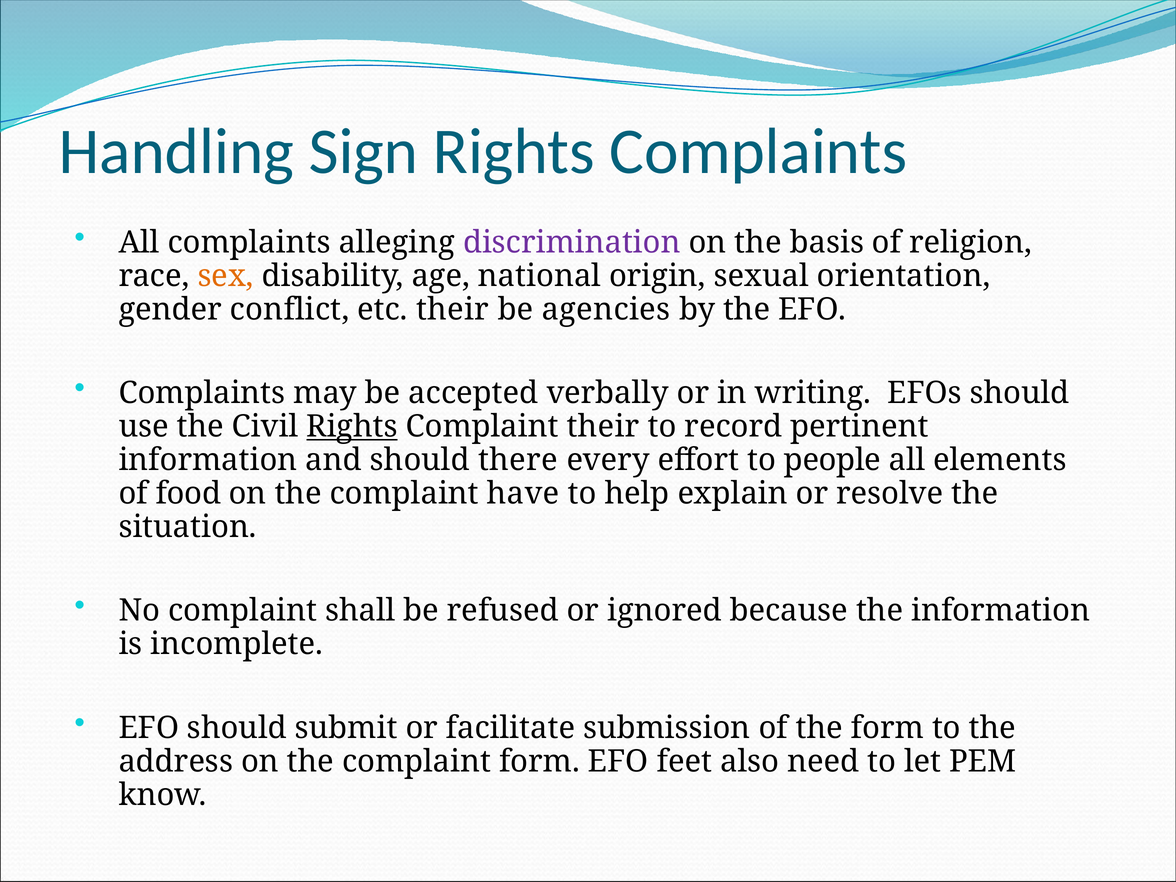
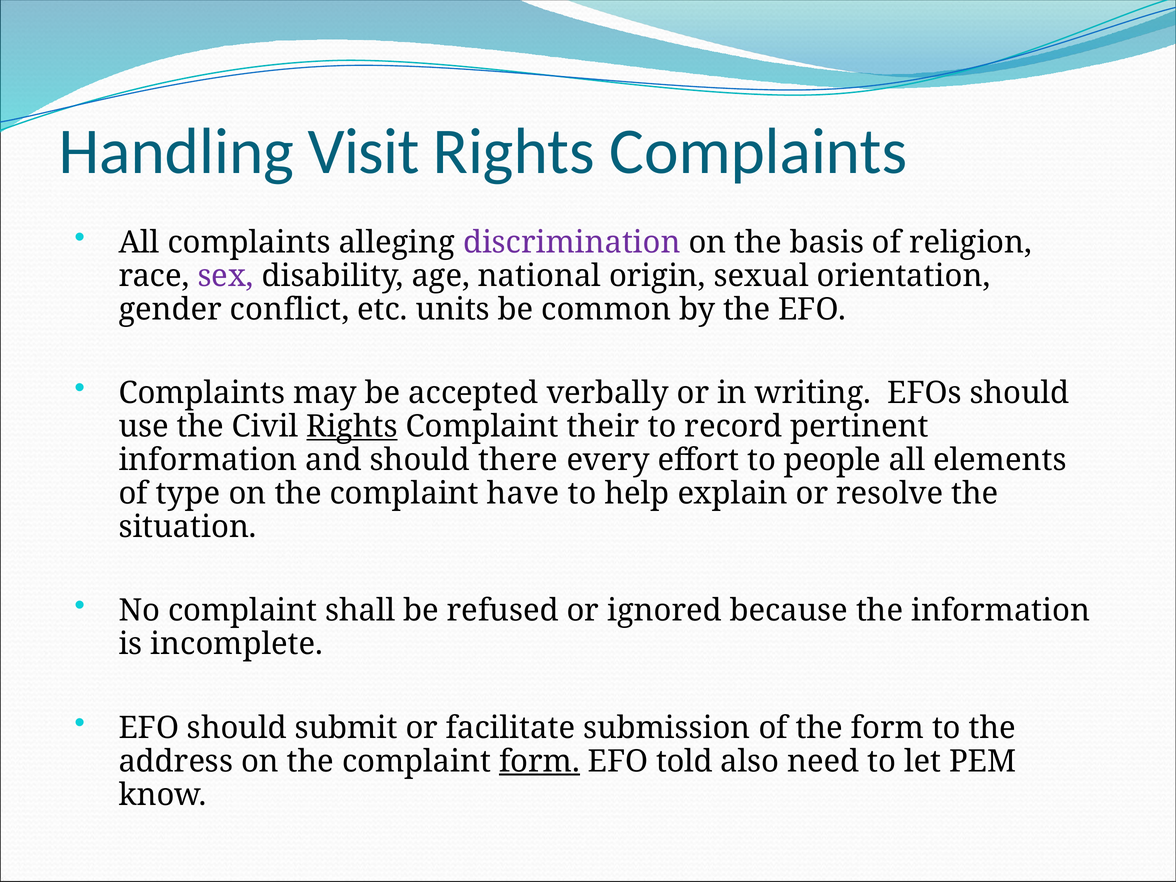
Sign: Sign -> Visit
sex colour: orange -> purple
etc their: their -> units
agencies: agencies -> common
food: food -> type
form at (539, 761) underline: none -> present
feet: feet -> told
